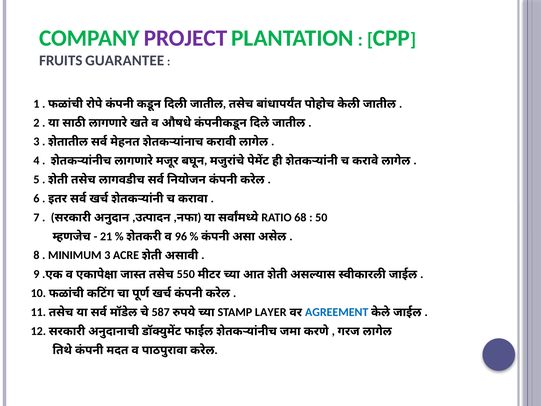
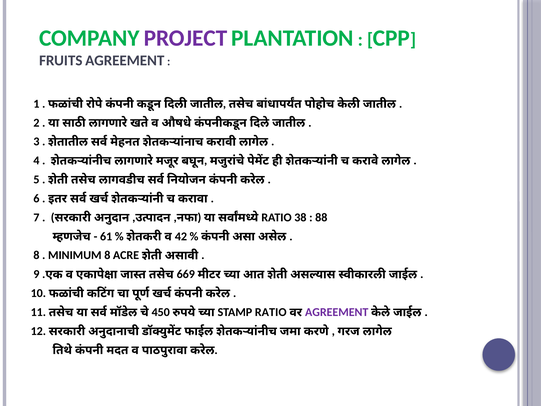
FRUITS GUARANTEE: GUARANTEE -> AGREEMENT
68: 68 -> 38
50: 50 -> 88
21: 21 -> 61
96: 96 -> 42
MINIMUM 3: 3 -> 8
550: 550 -> 669
587: 587 -> 450
STAMP LAYER: LAYER -> RATIO
AGREEMENT at (337, 312) colour: blue -> purple
